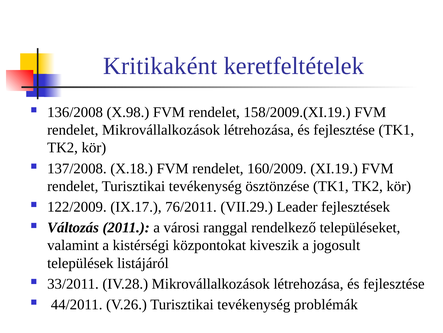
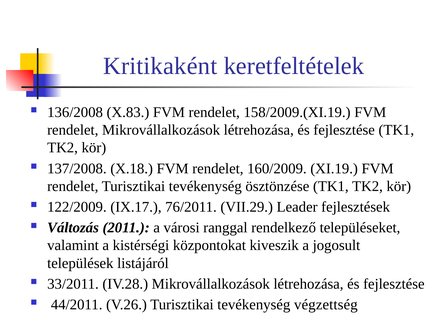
X.98: X.98 -> X.83
problémák: problémák -> végzettség
